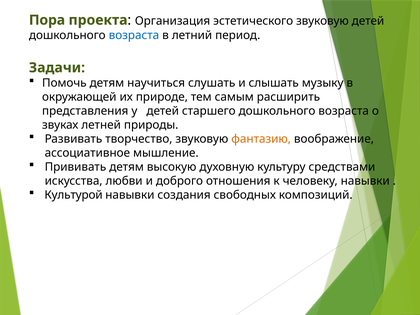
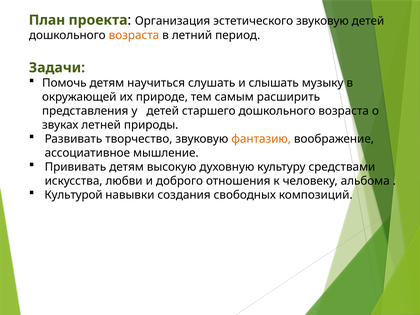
Пора: Пора -> План
возраста at (134, 35) colour: blue -> orange
человеку навывки: навывки -> альбома
